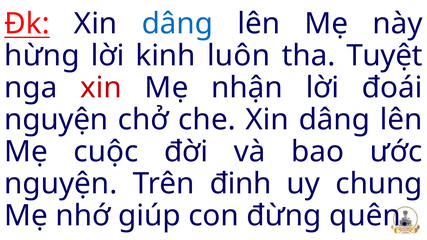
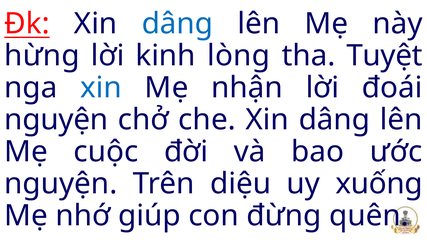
luôn: luôn -> lòng
xin at (101, 88) colour: red -> blue
đinh: đinh -> diệu
chung: chung -> xuống
